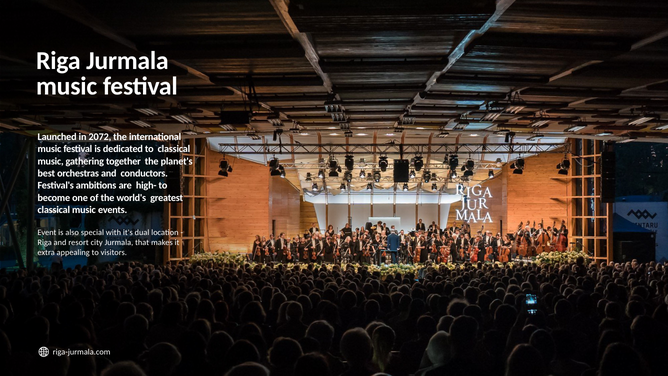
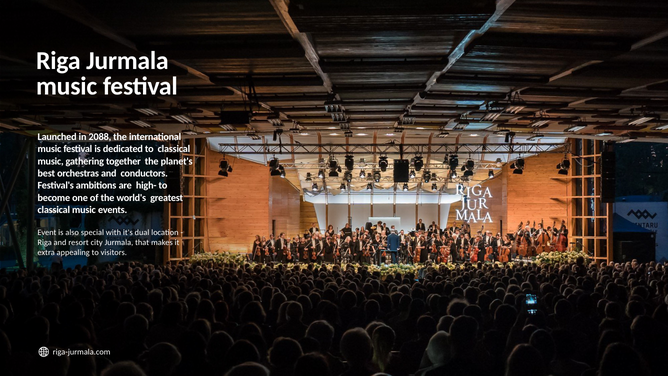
2072: 2072 -> 2088
